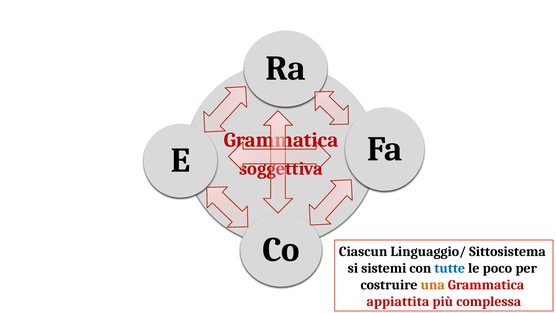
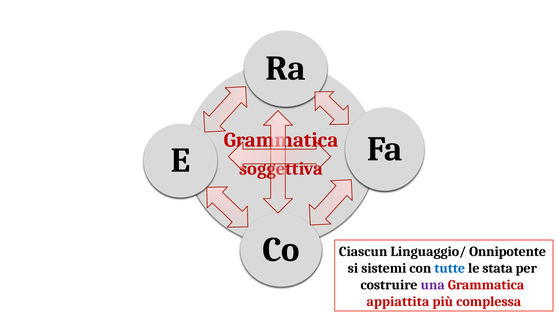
Sittosistema: Sittosistema -> Onnipotente
poco: poco -> stata
una colour: orange -> purple
